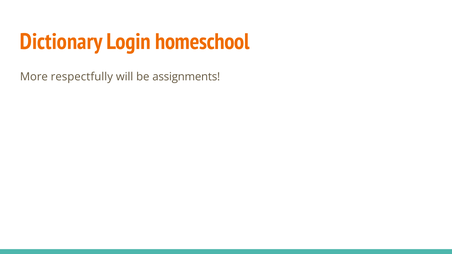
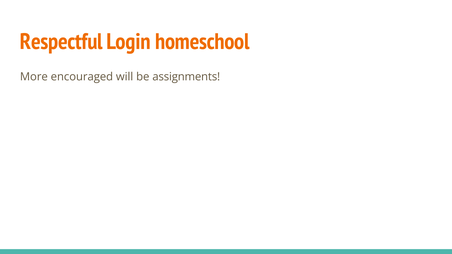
Dictionary: Dictionary -> Respectful
respectfully: respectfully -> encouraged
